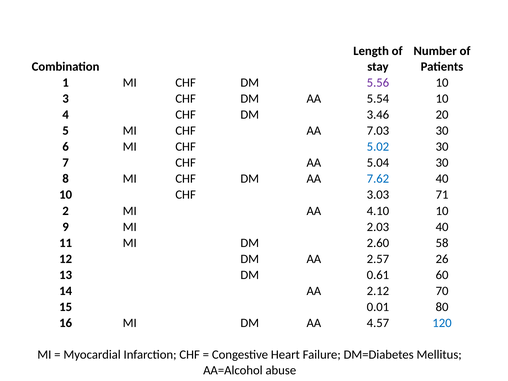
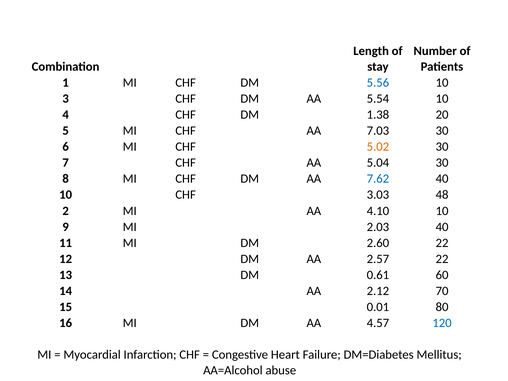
5.56 colour: purple -> blue
3.46: 3.46 -> 1.38
5.02 colour: blue -> orange
71: 71 -> 48
2.60 58: 58 -> 22
2.57 26: 26 -> 22
